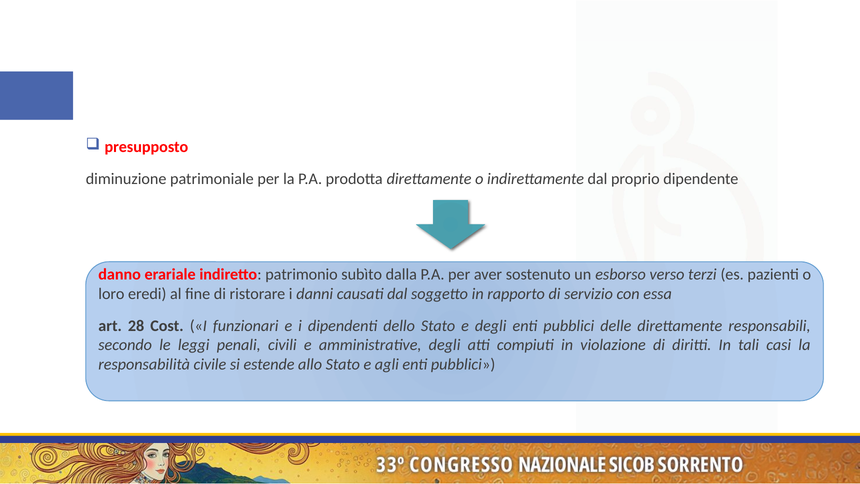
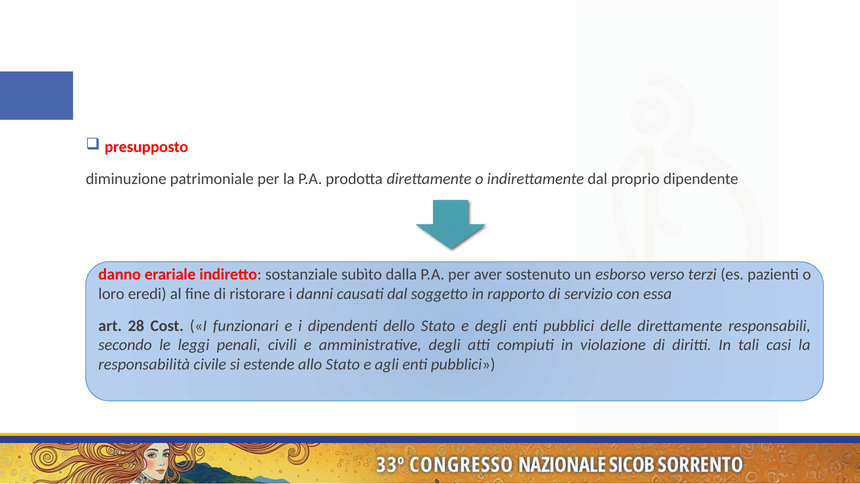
patrimonio: patrimonio -> sostanziale
